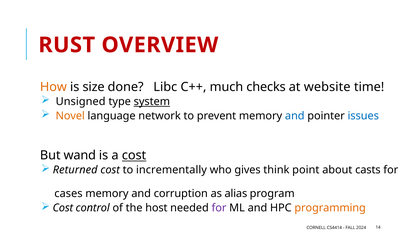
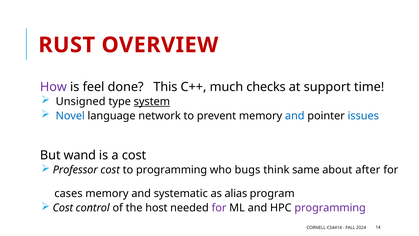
How colour: orange -> purple
size: size -> feel
Libc: Libc -> This
website: website -> support
Novel colour: orange -> blue
cost at (134, 155) underline: present -> none
Returned: Returned -> Professor
to incrementally: incrementally -> programming
gives: gives -> bugs
point: point -> same
casts: casts -> after
corruption: corruption -> systematic
programming at (330, 208) colour: orange -> purple
